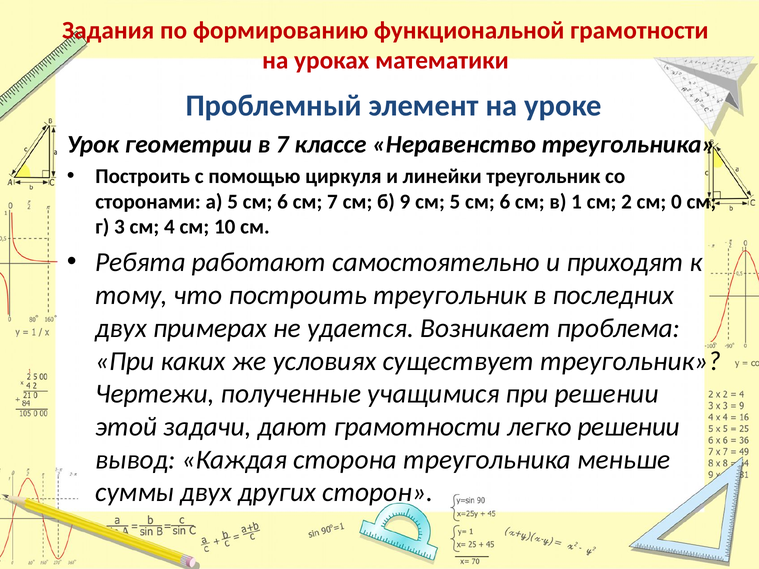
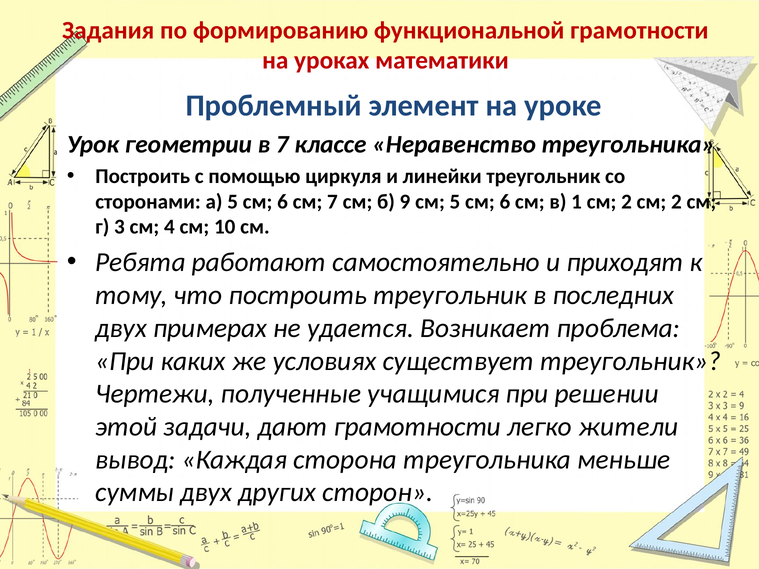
2 см 0: 0 -> 2
легко решении: решении -> жители
